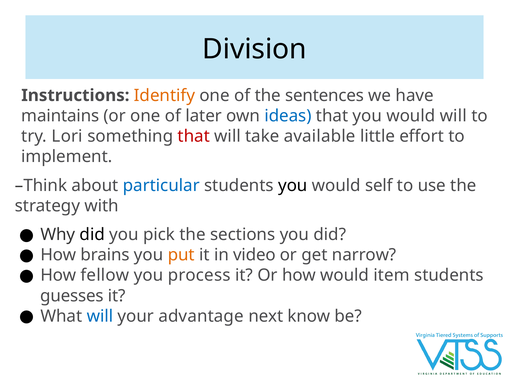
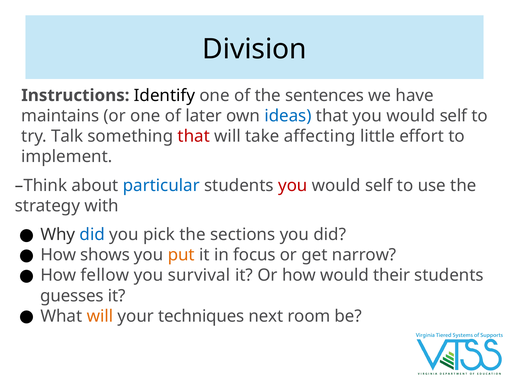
Identify colour: orange -> black
that you would will: will -> self
Lori: Lori -> Talk
available: available -> affecting
you at (293, 185) colour: black -> red
did at (92, 234) colour: black -> blue
brains: brains -> shows
video: video -> focus
process: process -> survival
item: item -> their
will at (100, 316) colour: blue -> orange
advantage: advantage -> techniques
know: know -> room
